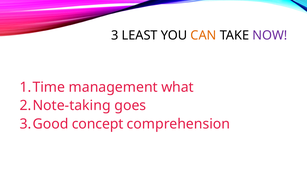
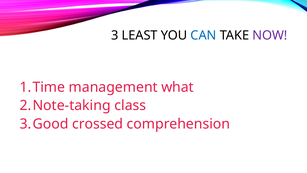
CAN colour: orange -> blue
goes: goes -> class
concept: concept -> crossed
